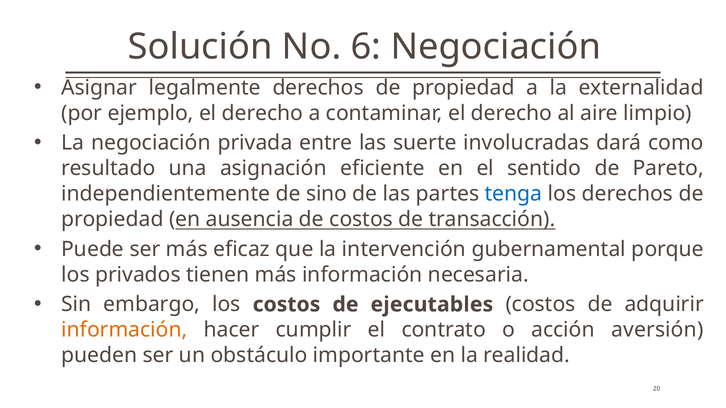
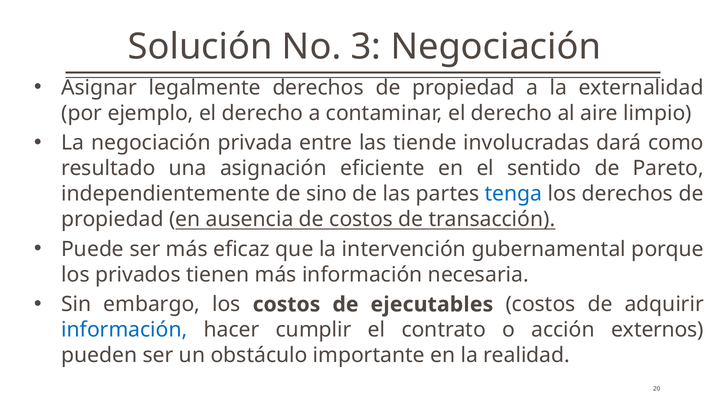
6: 6 -> 3
suerte: suerte -> tiende
información at (124, 330) colour: orange -> blue
aversión: aversión -> externos
